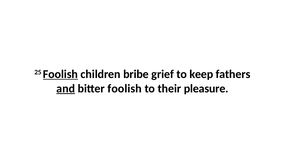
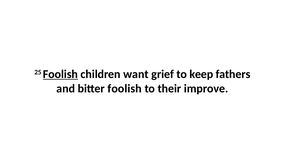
bribe: bribe -> want
and underline: present -> none
pleasure: pleasure -> improve
